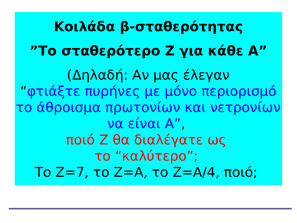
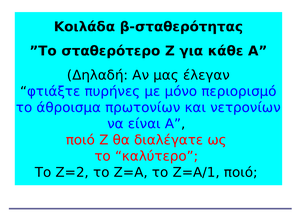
Ζ=7: Ζ=7 -> Ζ=2
Ζ=Α/4: Ζ=Α/4 -> Ζ=Α/1
